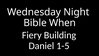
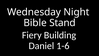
When: When -> Stand
1-5: 1-5 -> 1-6
